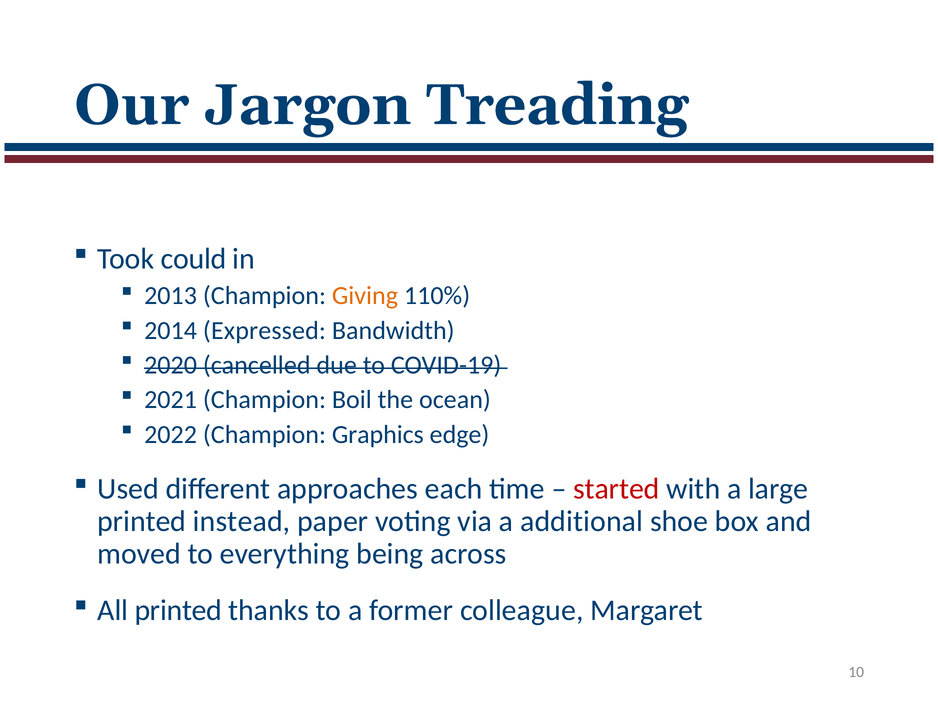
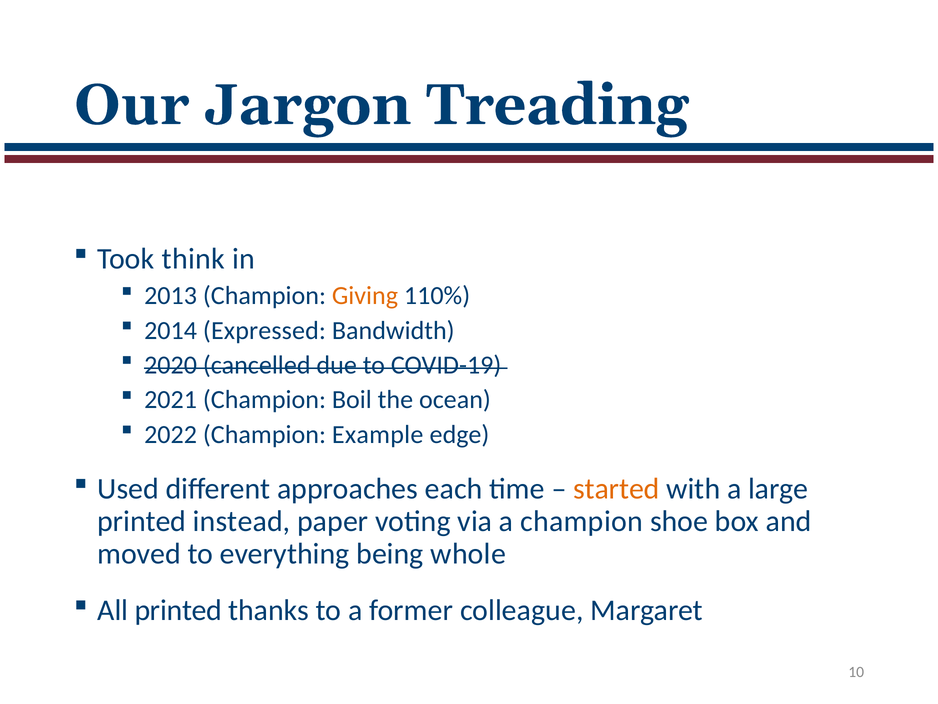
could: could -> think
Graphics: Graphics -> Example
started colour: red -> orange
a additional: additional -> champion
across: across -> whole
